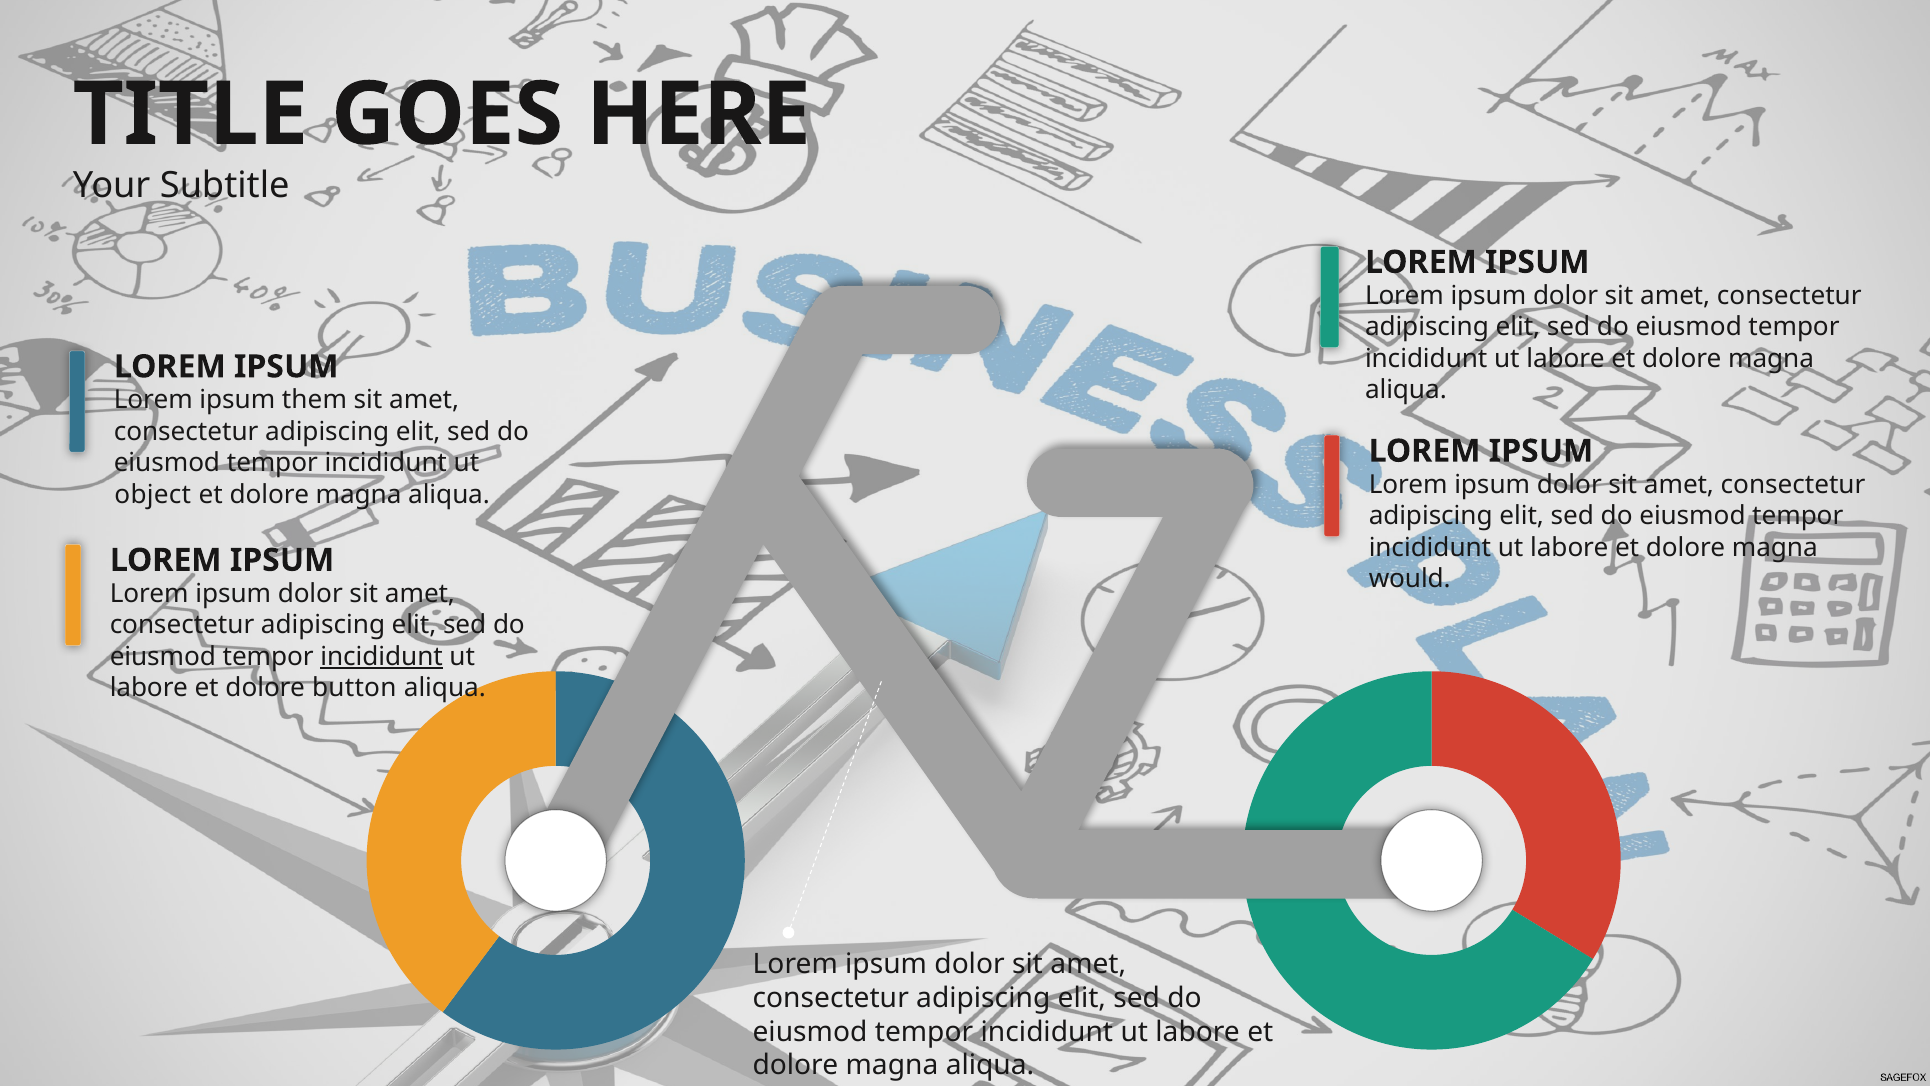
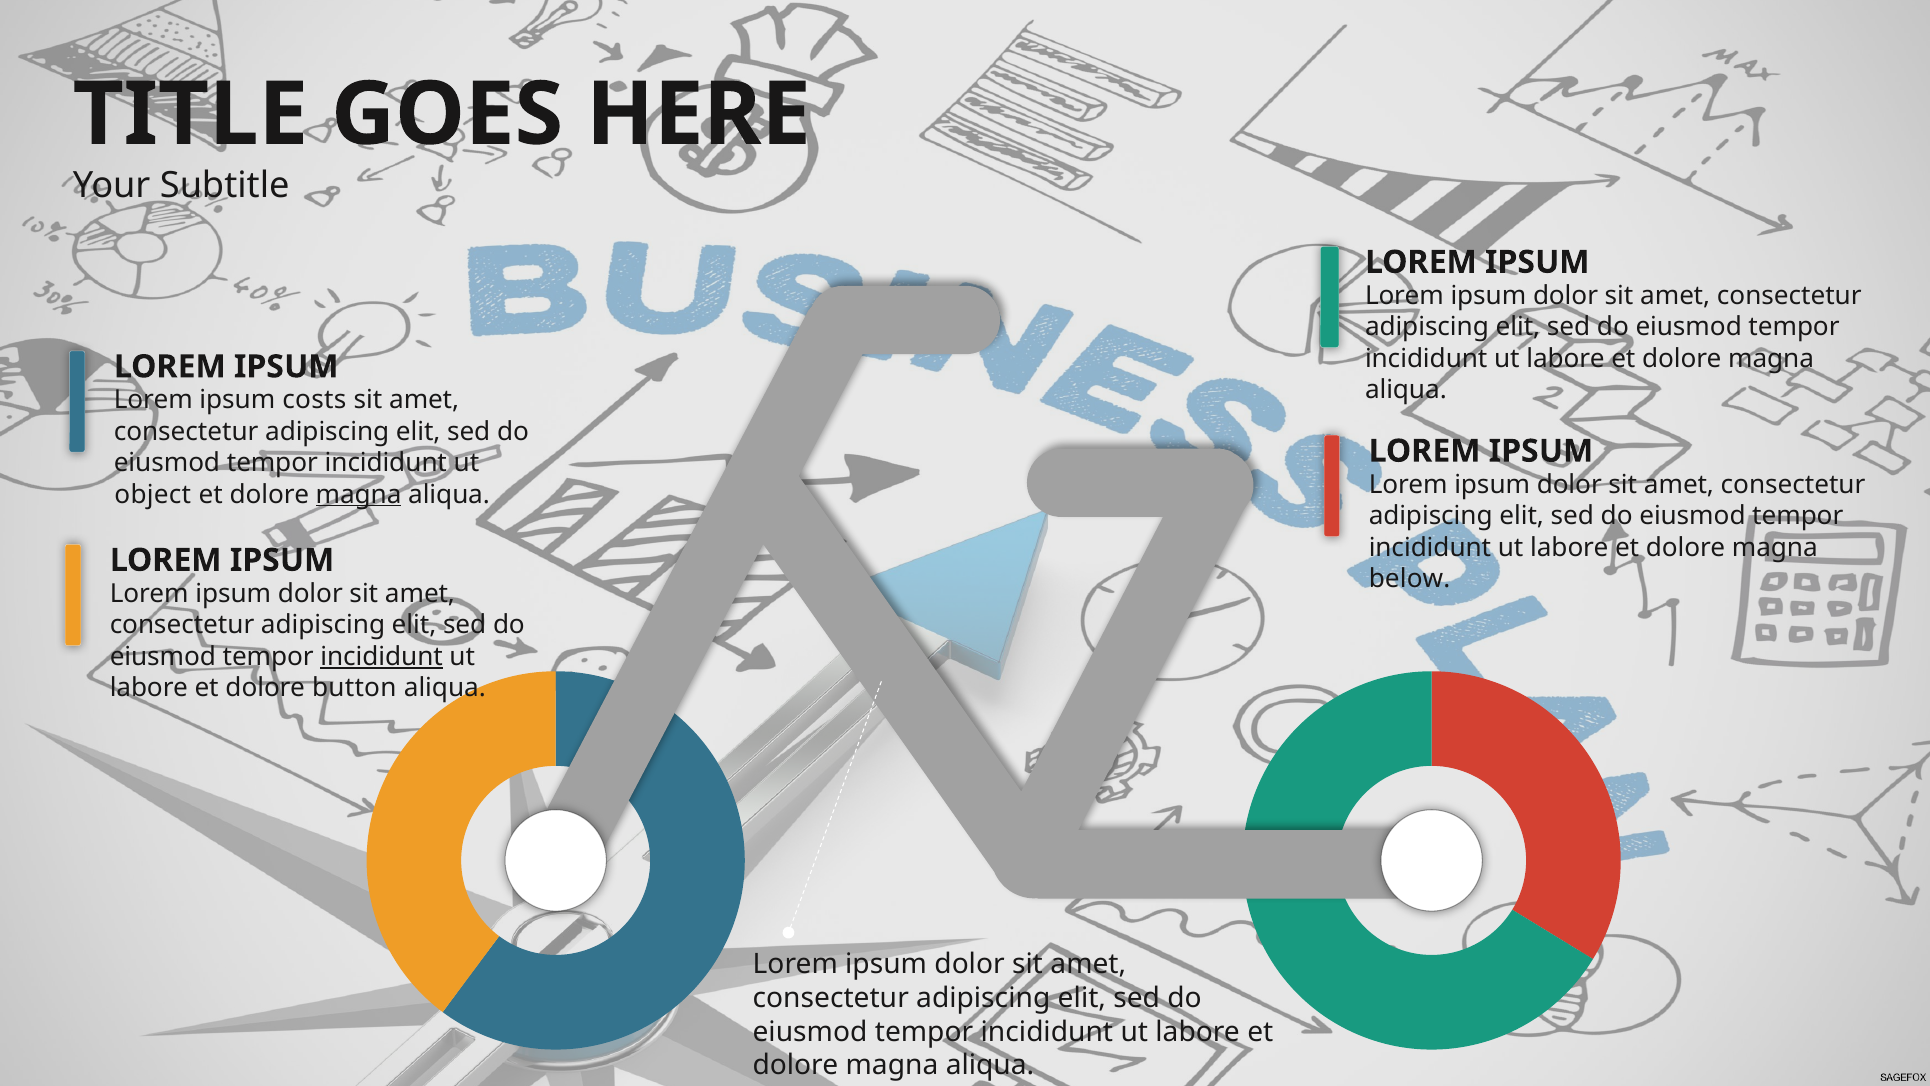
them: them -> costs
magna at (359, 494) underline: none -> present
would: would -> below
